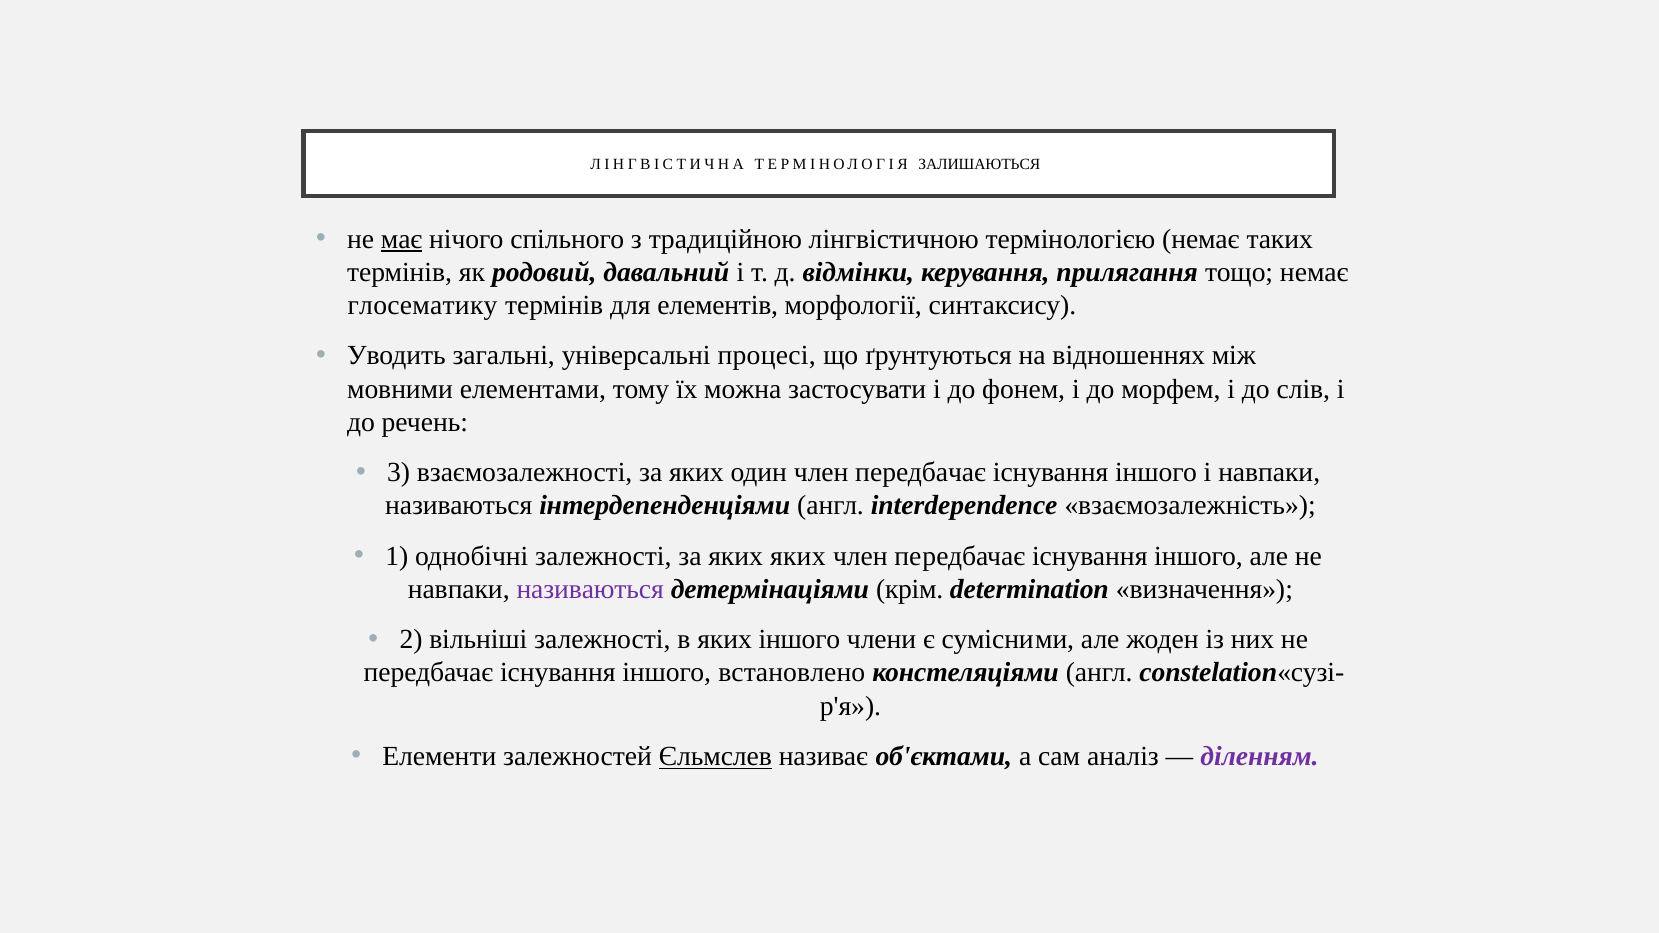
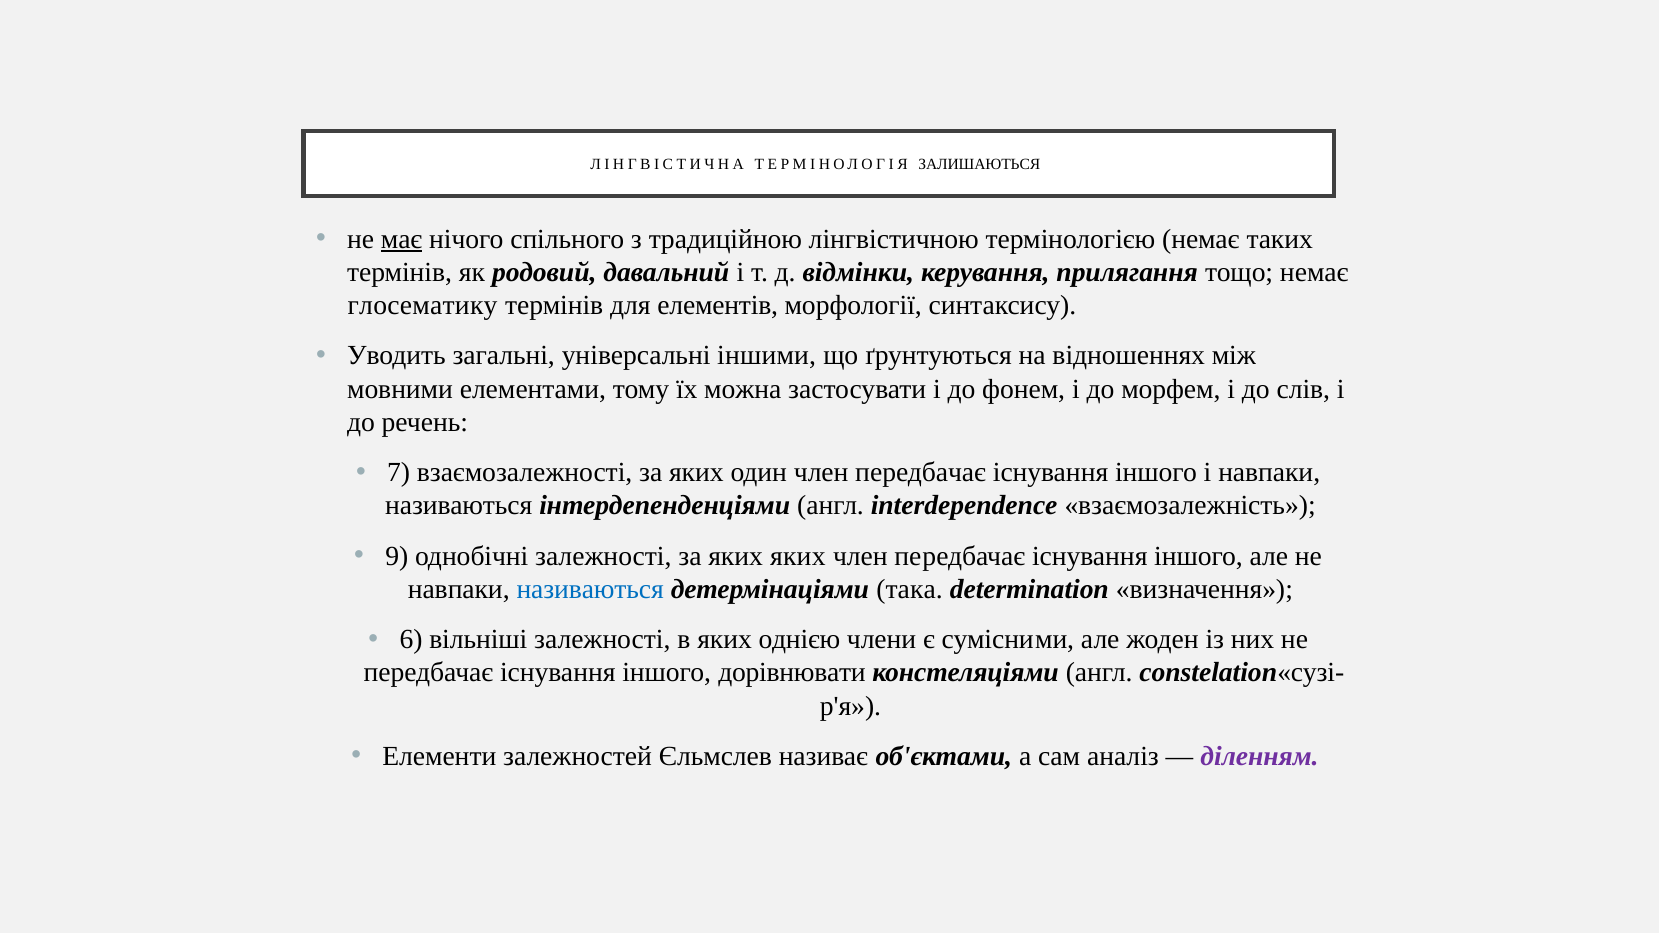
процесі: процесі -> іншими
3: 3 -> 7
1: 1 -> 9
називаються at (590, 589) colour: purple -> blue
крім: крім -> така
2: 2 -> 6
яких іншого: іншого -> однією
встановлено: встановлено -> дорівнювати
Єльмслев underline: present -> none
